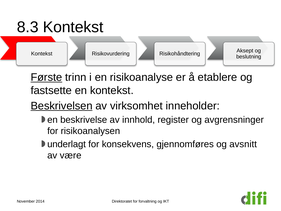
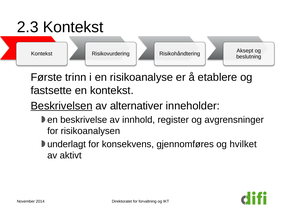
8.3: 8.3 -> 2.3
Første underline: present -> none
virksomhet: virksomhet -> alternativer
avsnitt: avsnitt -> hvilket
være: være -> aktivt
